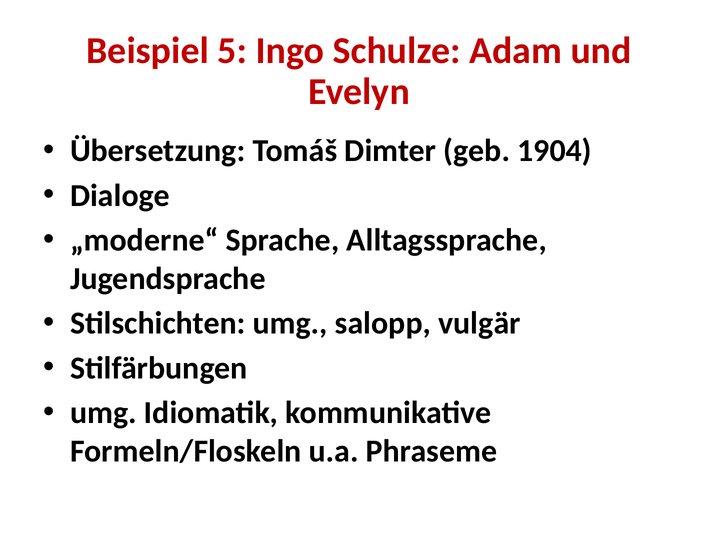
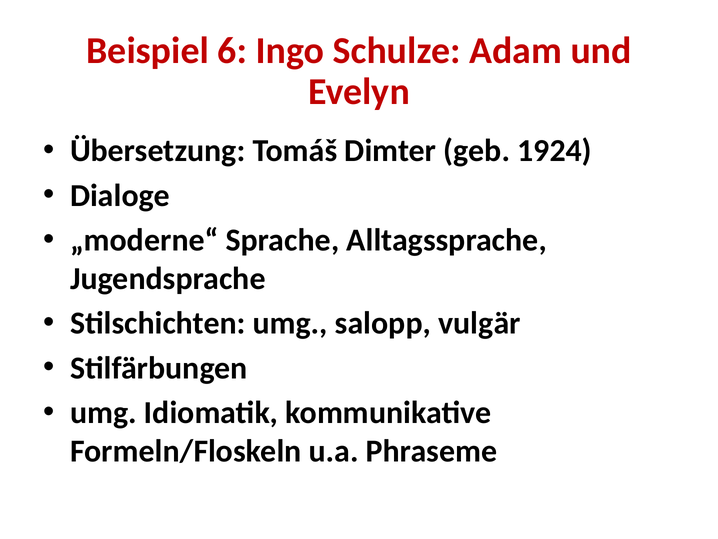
5: 5 -> 6
1904: 1904 -> 1924
